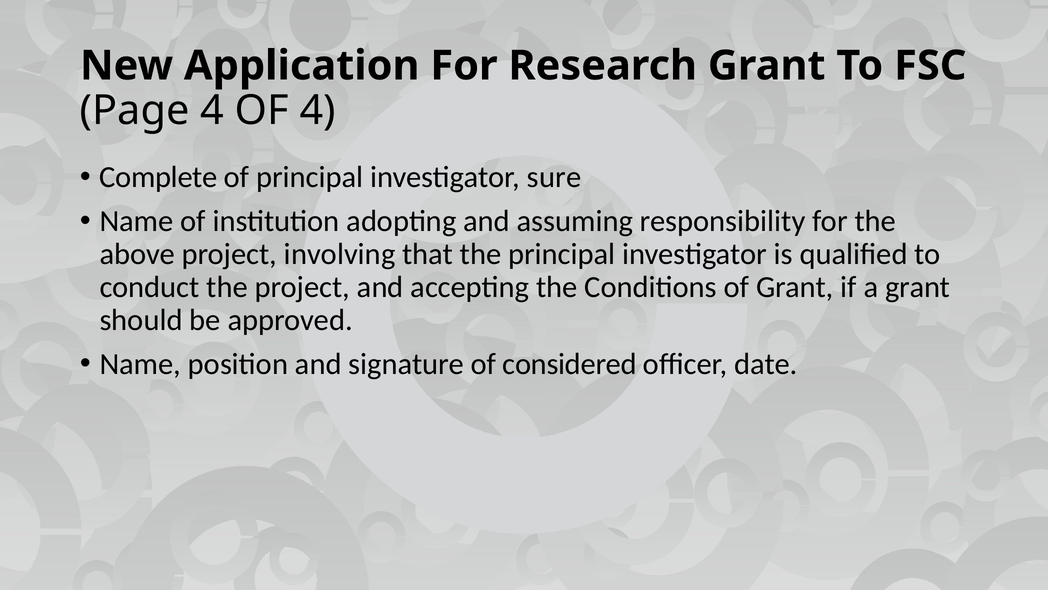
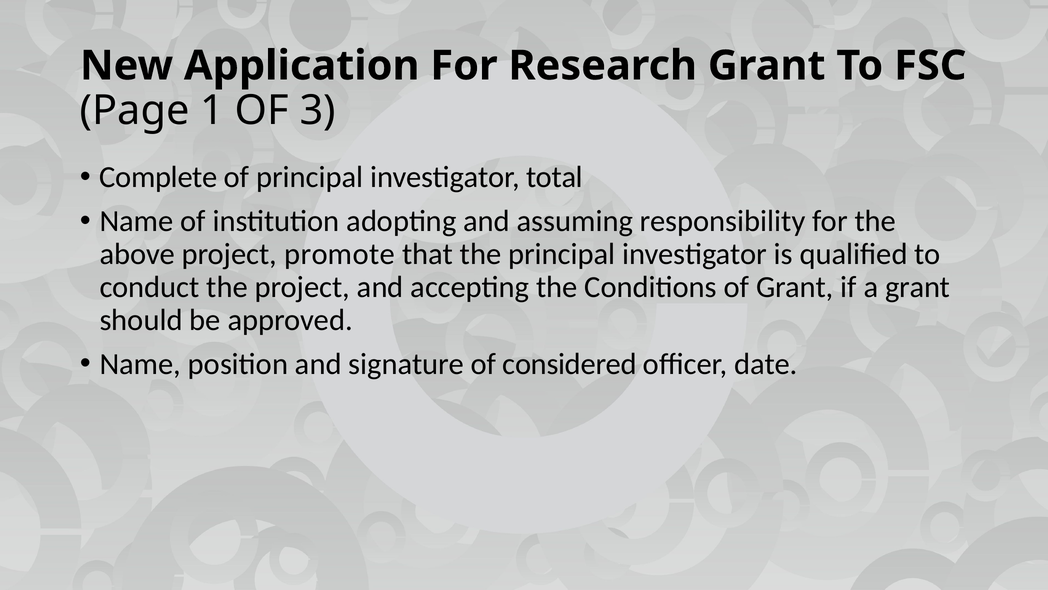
Page 4: 4 -> 1
OF 4: 4 -> 3
sure: sure -> total
involving: involving -> promote
